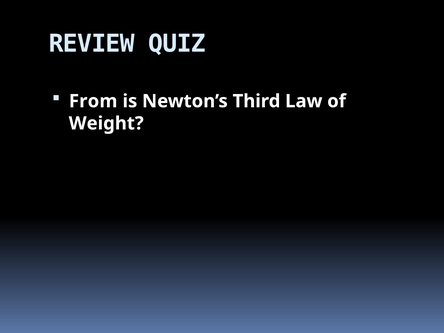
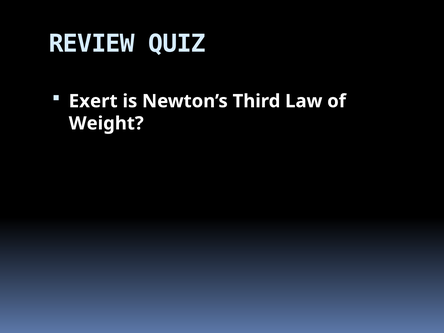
From: From -> Exert
